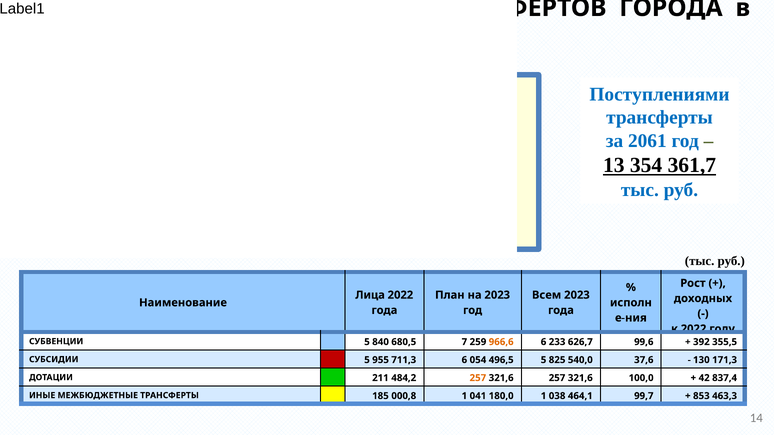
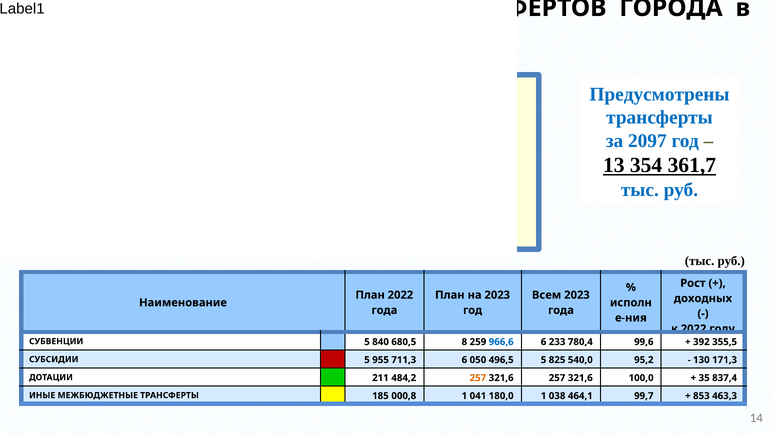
Поступлениями: Поступлениями -> Предусмотрены
2061: 2061 -> 2097
Лица at (370, 295): Лица -> План
7: 7 -> 8
966,6 colour: orange -> blue
626,7: 626,7 -> 780,4
054: 054 -> 050
37,6: 37,6 -> 95,2
42: 42 -> 35
